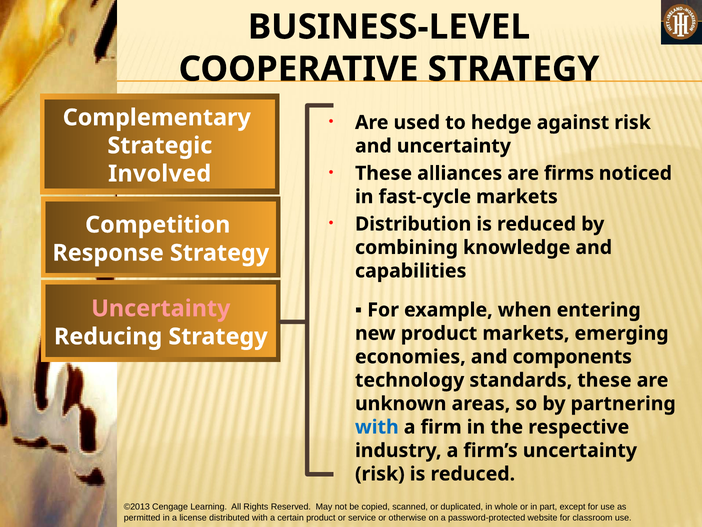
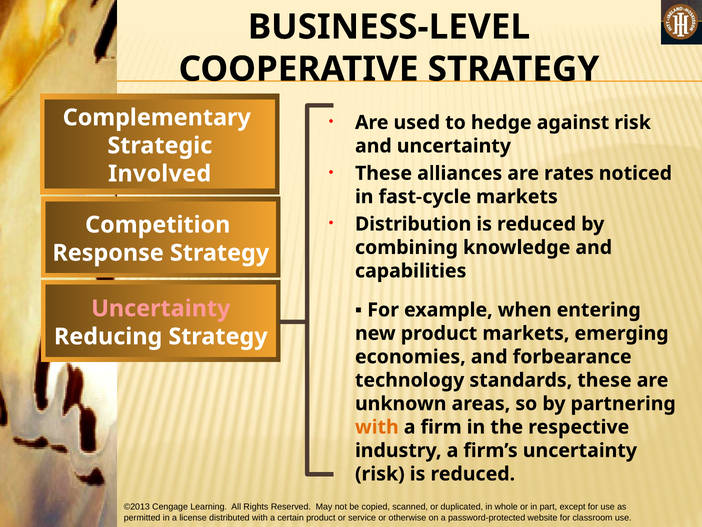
firms: firms -> rates
components: components -> forbearance
with at (377, 427) colour: blue -> orange
